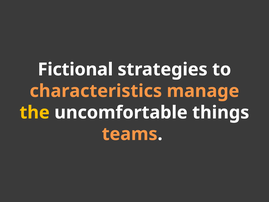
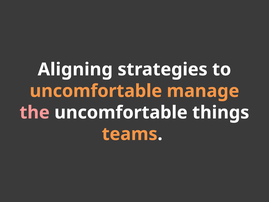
Fictional: Fictional -> Aligning
characteristics at (96, 91): characteristics -> uncomfortable
the colour: yellow -> pink
